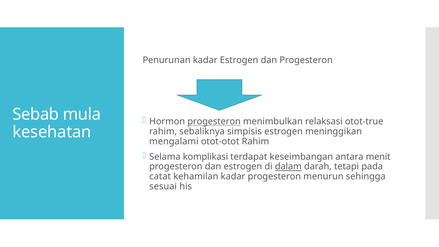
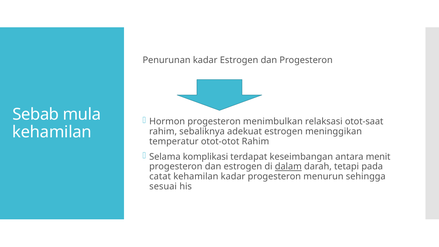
progesteron at (214, 122) underline: present -> none
otot-true: otot-true -> otot-saat
kesehatan at (52, 132): kesehatan -> kehamilan
simpisis: simpisis -> adekuat
mengalami: mengalami -> temperatur
